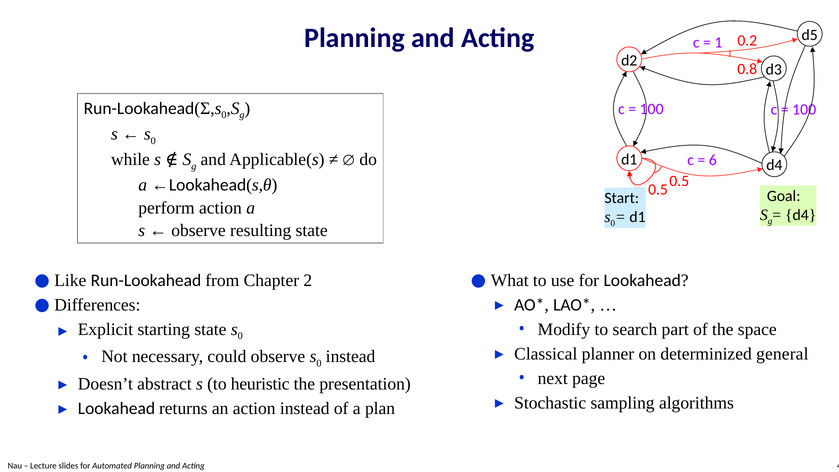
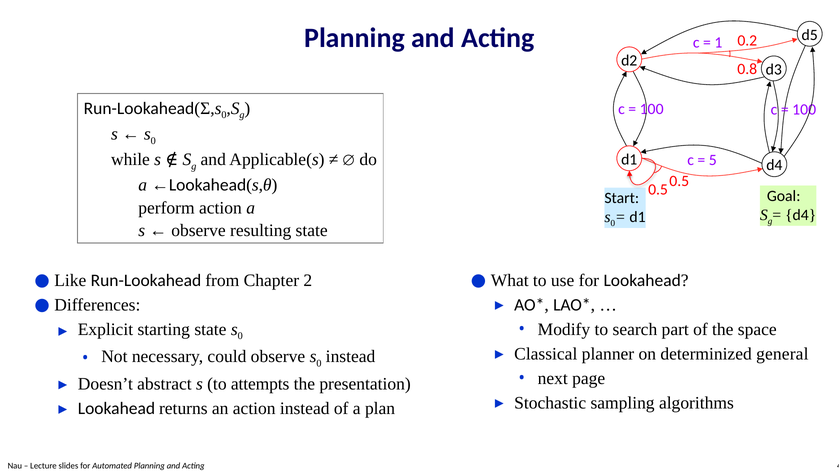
6: 6 -> 5
heuristic: heuristic -> attempts
